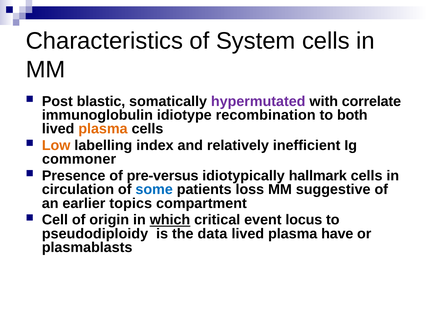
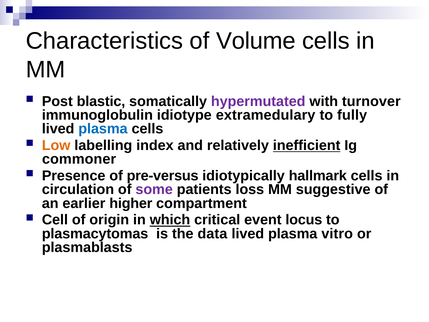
System: System -> Volume
correlate: correlate -> turnover
recombination: recombination -> extramedulary
both: both -> fully
plasma at (103, 129) colour: orange -> blue
inefficient underline: none -> present
some colour: blue -> purple
topics: topics -> higher
pseudodiploidy: pseudodiploidy -> plasmacytomas
have: have -> vitro
